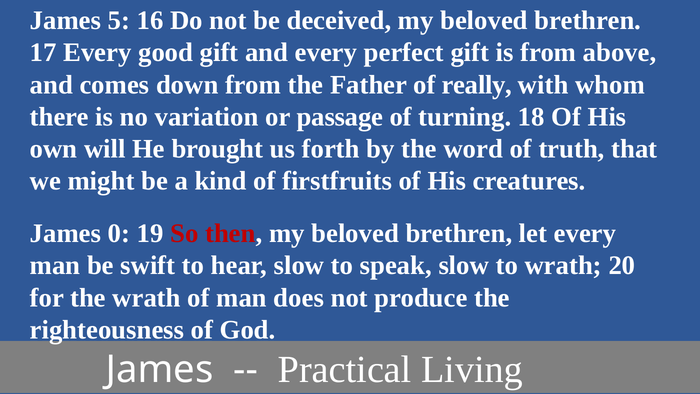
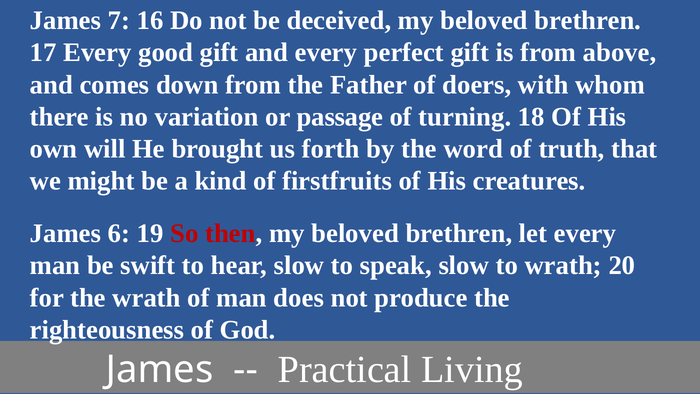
5: 5 -> 7
really: really -> doers
0: 0 -> 6
